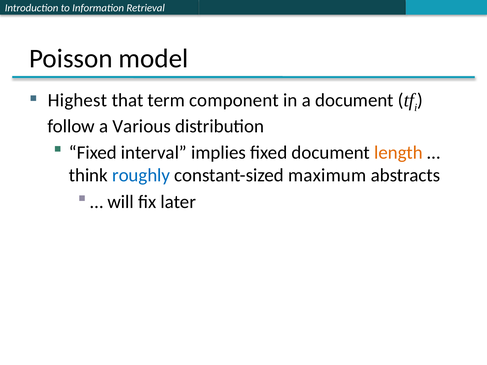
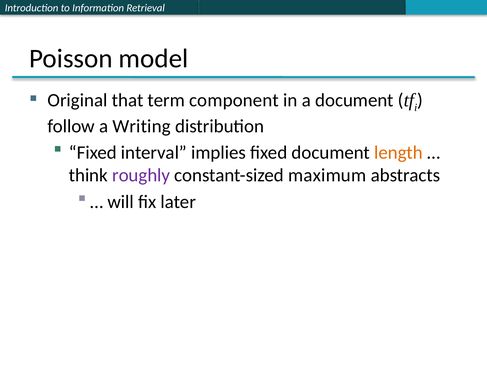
Highest: Highest -> Original
Various: Various -> Writing
roughly colour: blue -> purple
